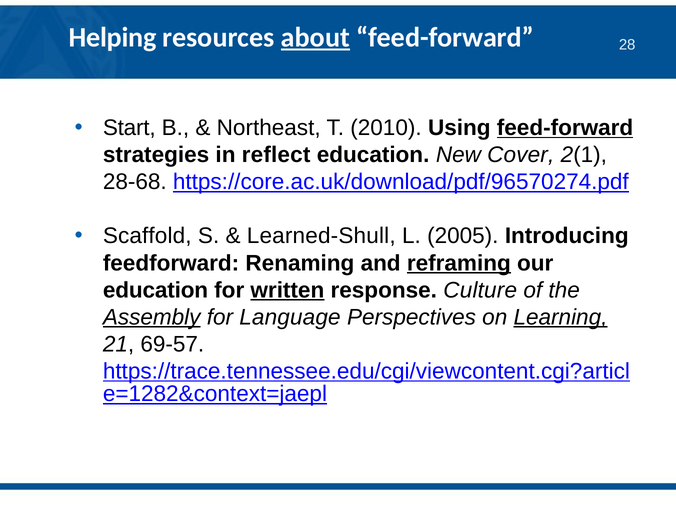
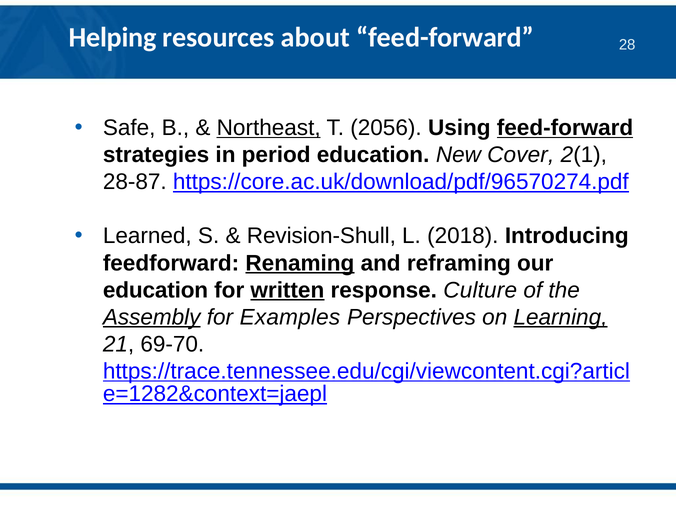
about underline: present -> none
Start: Start -> Safe
Northeast underline: none -> present
2010: 2010 -> 2056
reflect: reflect -> period
28-68: 28-68 -> 28-87
Scaffold: Scaffold -> Learned
Learned-Shull: Learned-Shull -> Revision-Shull
2005: 2005 -> 2018
Renaming underline: none -> present
reframing underline: present -> none
Language: Language -> Examples
69-57: 69-57 -> 69-70
